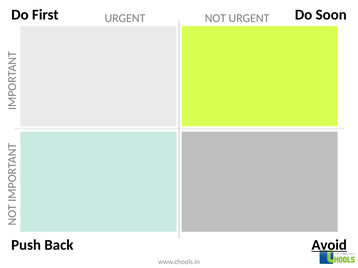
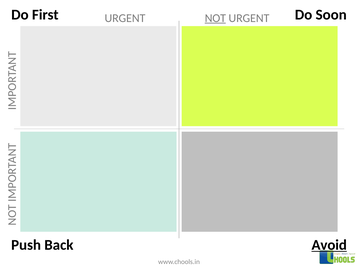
NOT underline: none -> present
